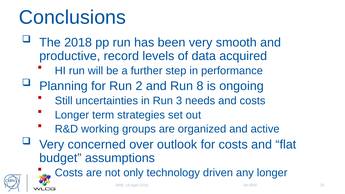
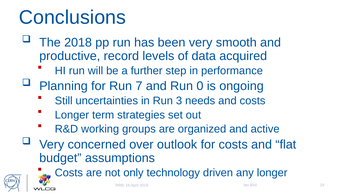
2: 2 -> 7
8: 8 -> 0
